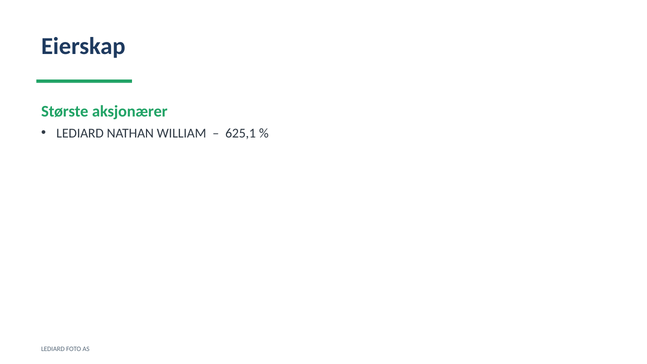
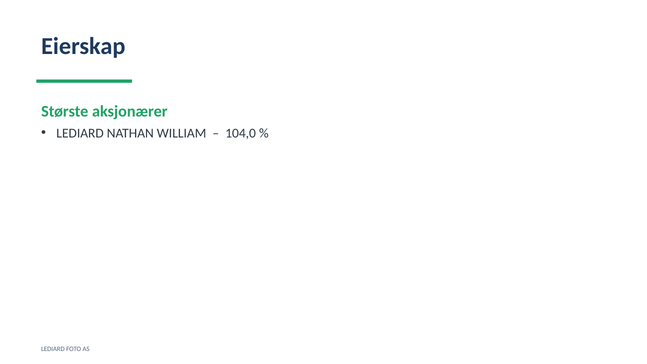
625,1: 625,1 -> 104,0
